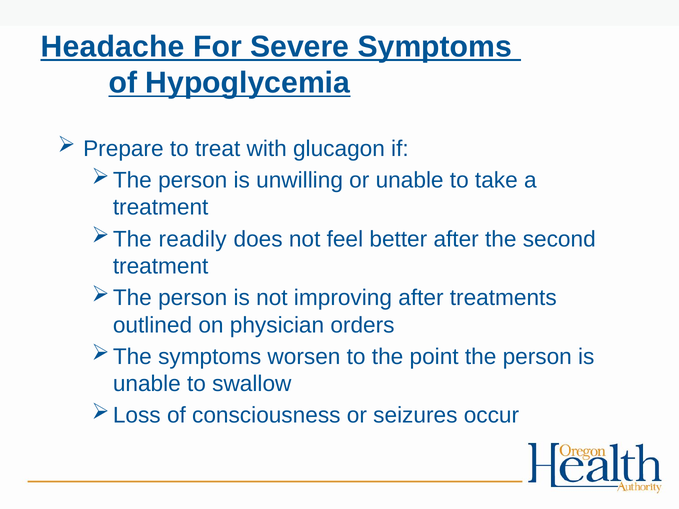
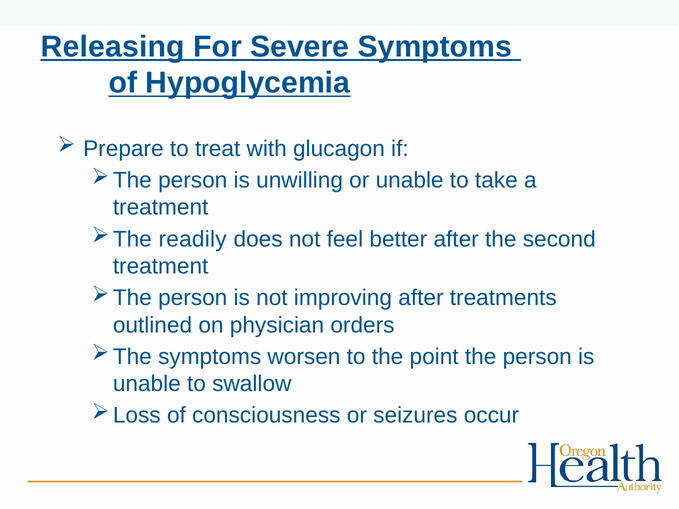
Headache: Headache -> Releasing
